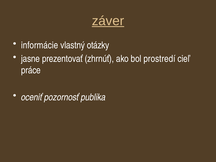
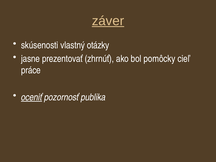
informácie: informácie -> skúsenosti
prostredí: prostredí -> pomôcky
oceniť underline: none -> present
